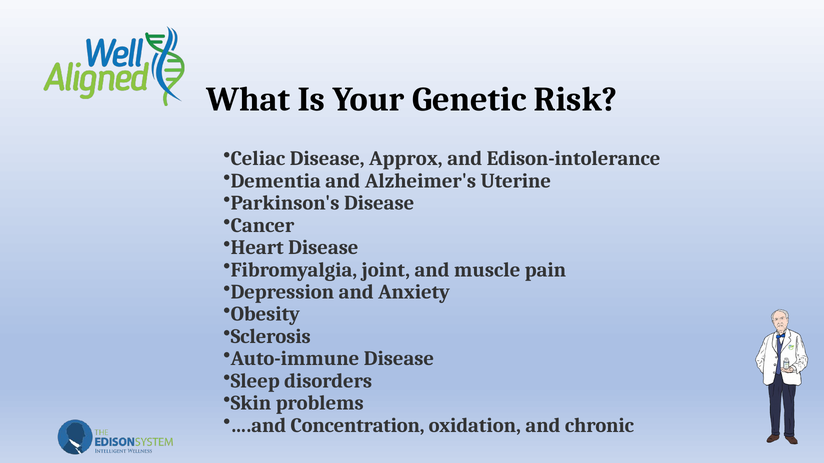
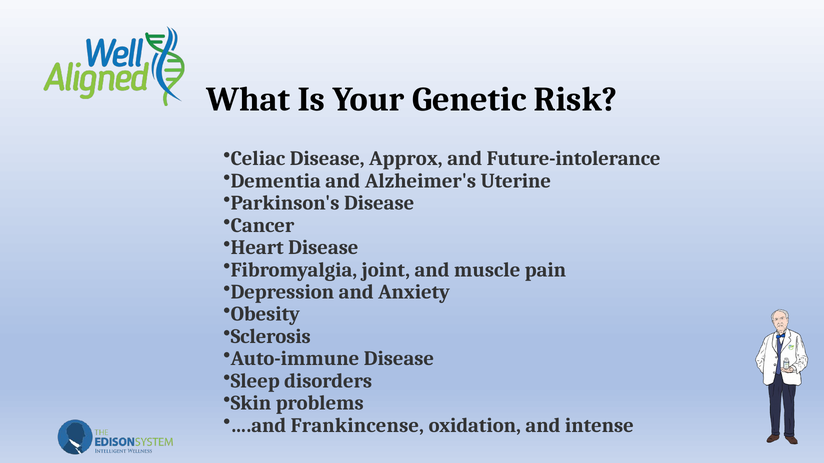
Edison-intolerance: Edison-intolerance -> Future-intolerance
Concentration: Concentration -> Frankincense
chronic: chronic -> intense
